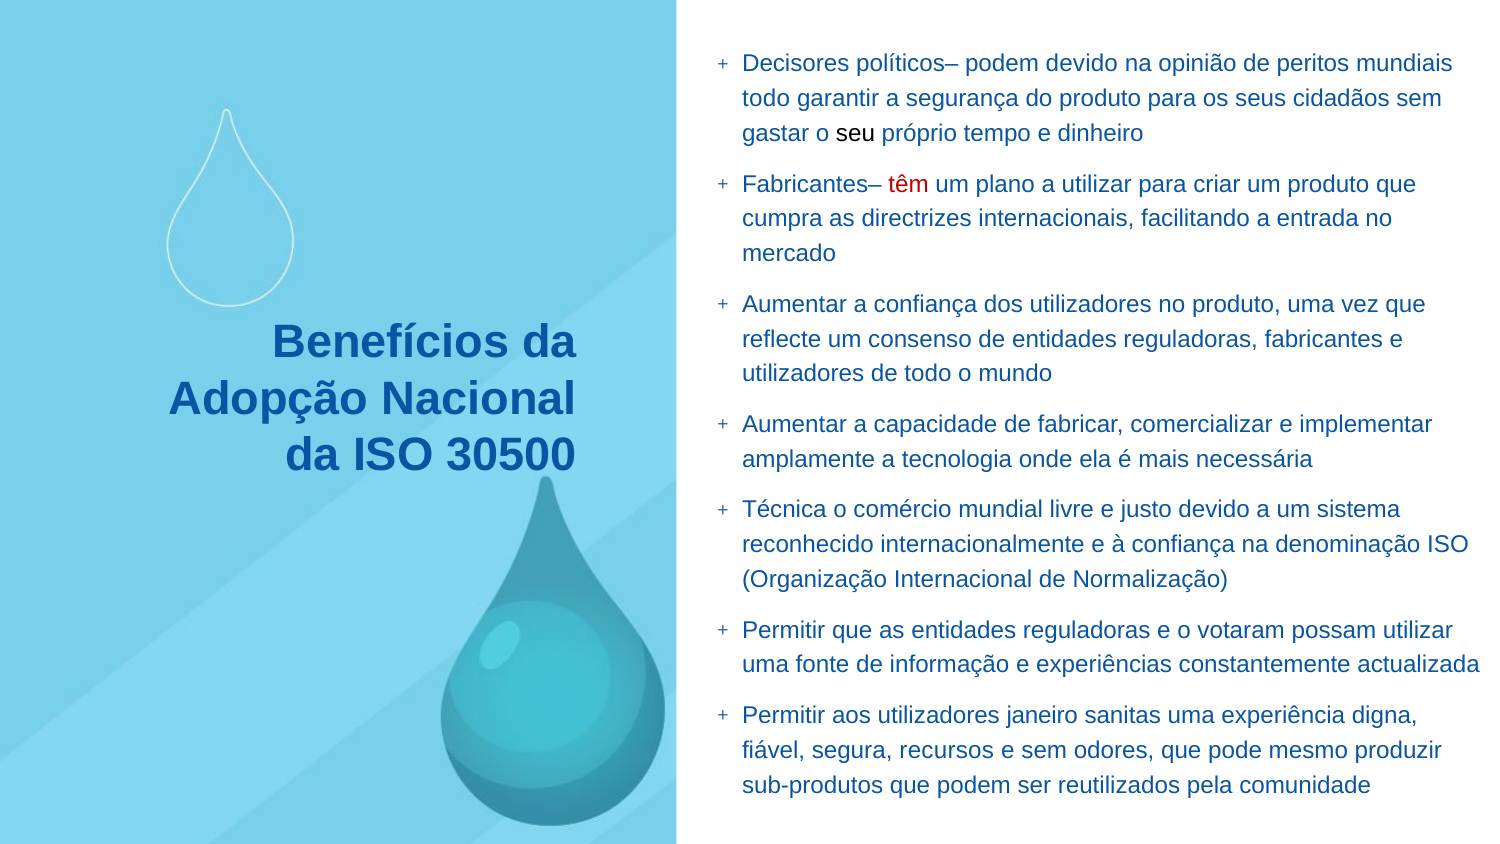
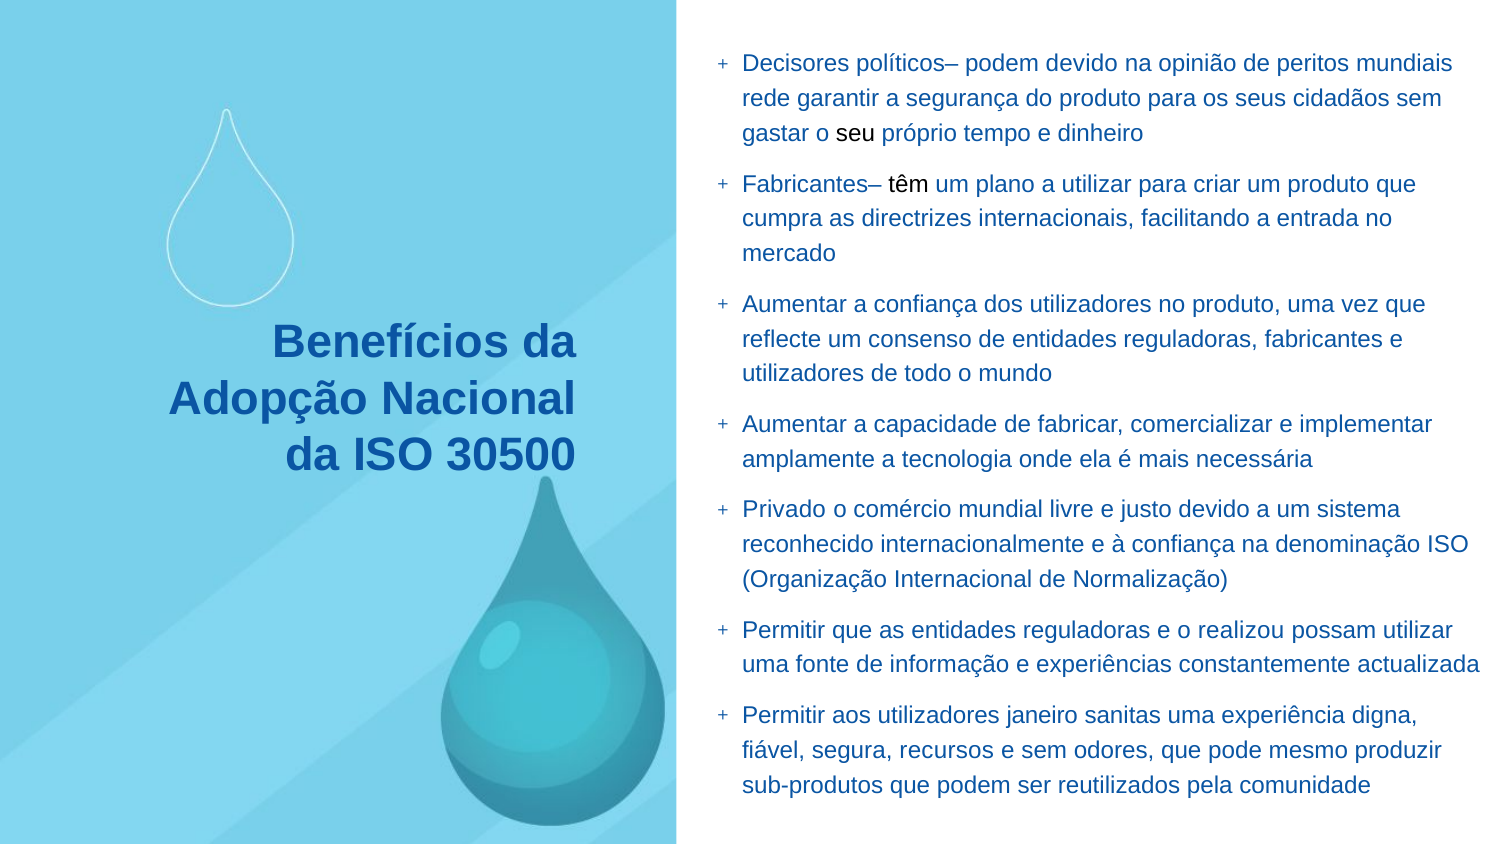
todo at (766, 99): todo -> rede
têm colour: red -> black
Técnica: Técnica -> Privado
votaram: votaram -> realizou
